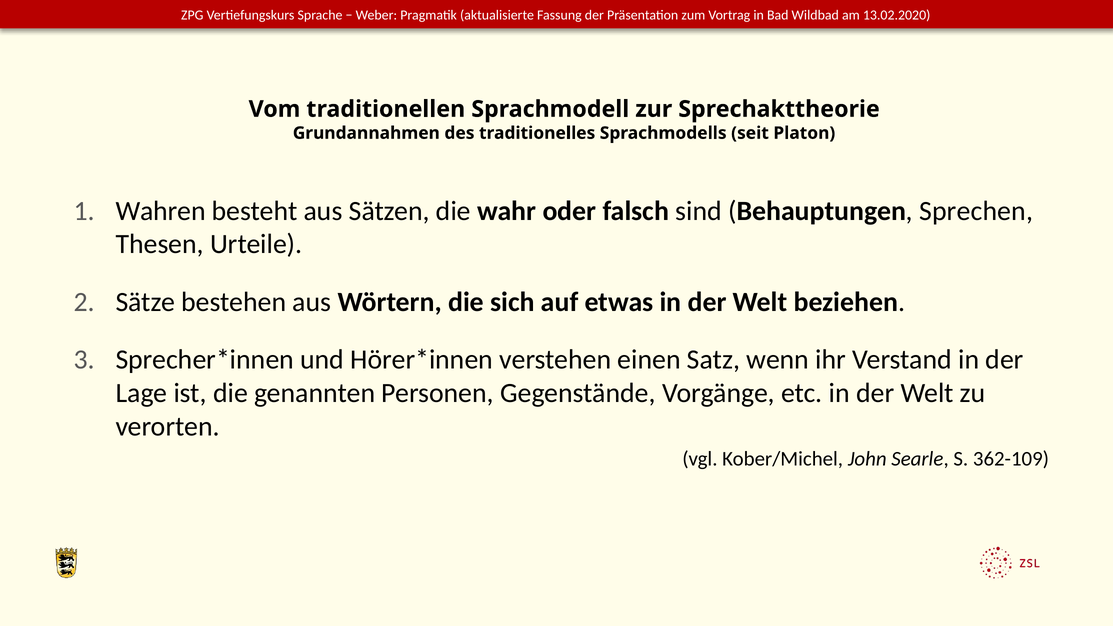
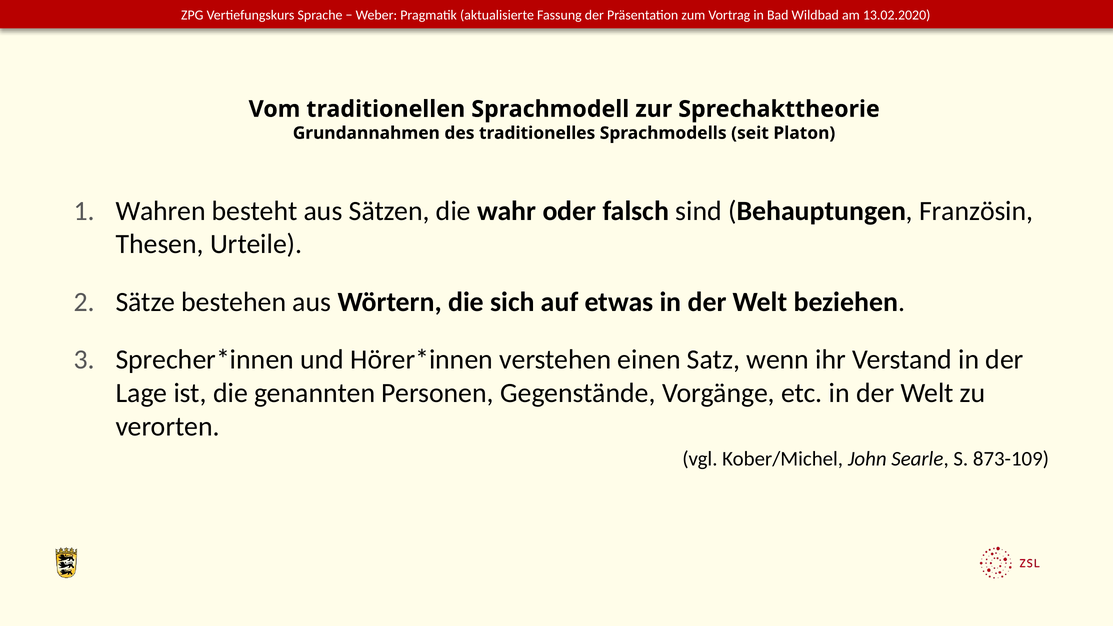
Sprechen: Sprechen -> Französin
362-109: 362-109 -> 873-109
